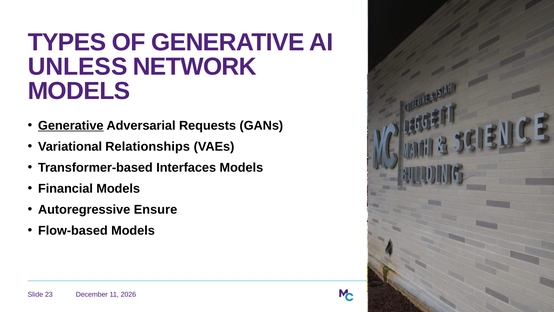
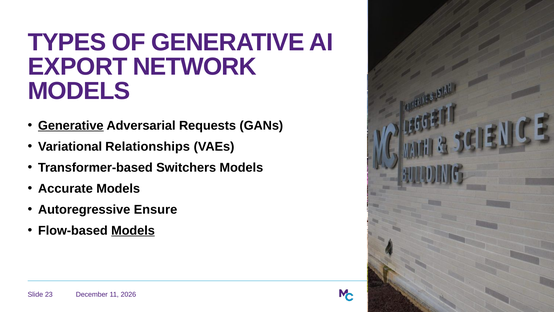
UNLESS: UNLESS -> EXPORT
Interfaces: Interfaces -> Switchers
Financial: Financial -> Accurate
Models at (133, 230) underline: none -> present
